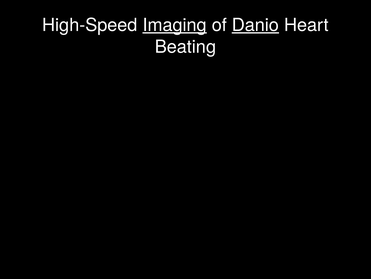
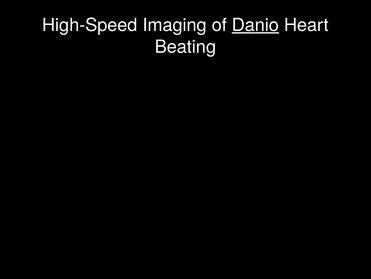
Imaging underline: present -> none
